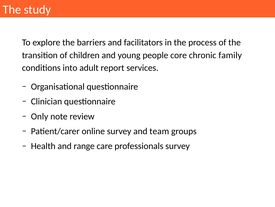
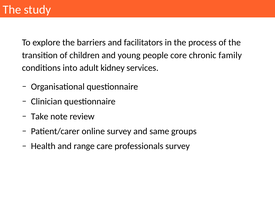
report: report -> kidney
Only: Only -> Take
team: team -> same
